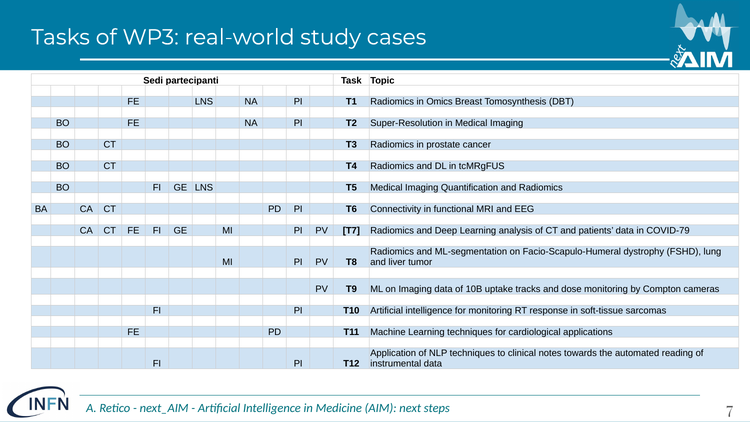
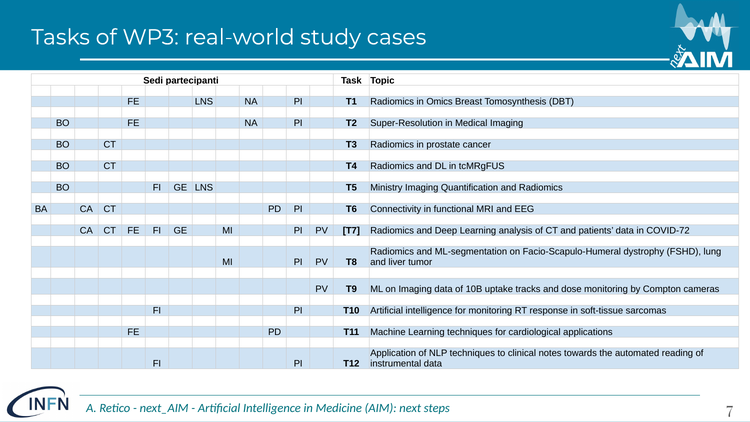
T5 Medical: Medical -> Ministry
COVID-79: COVID-79 -> COVID-72
